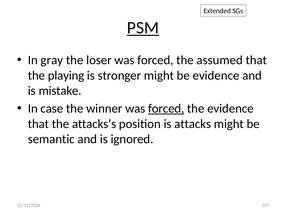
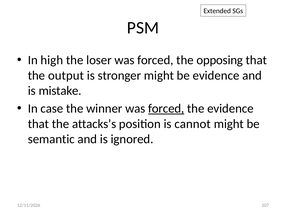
PSM underline: present -> none
gray: gray -> high
assumed: assumed -> opposing
playing: playing -> output
attacks: attacks -> cannot
